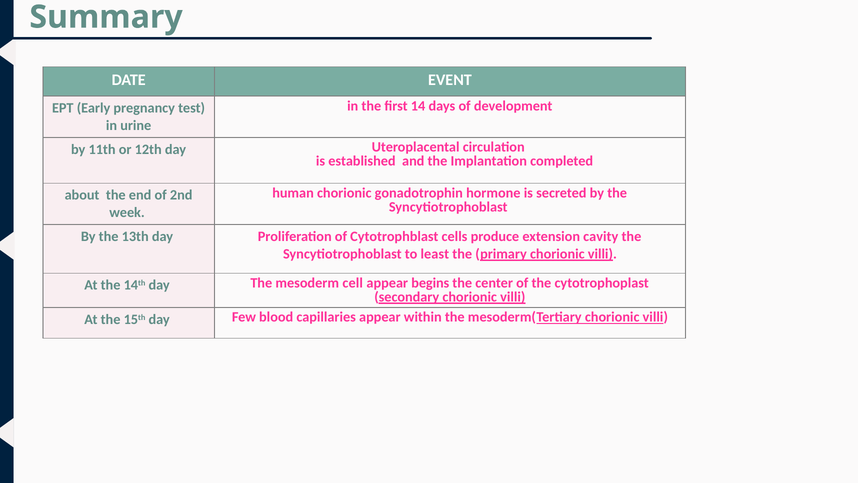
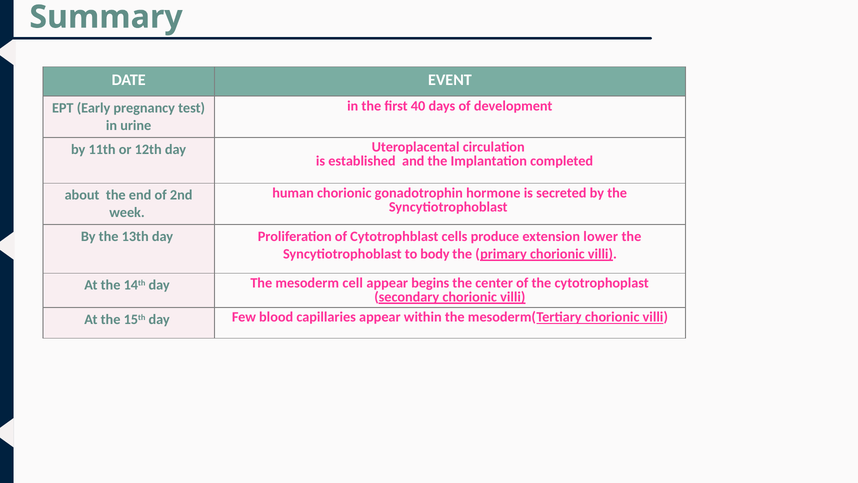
14: 14 -> 40
cavity: cavity -> lower
least: least -> body
